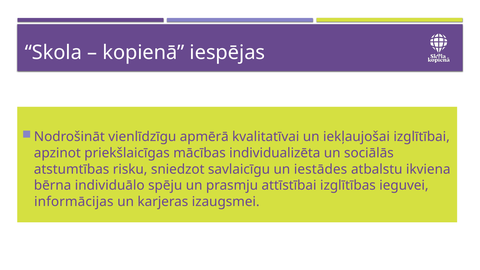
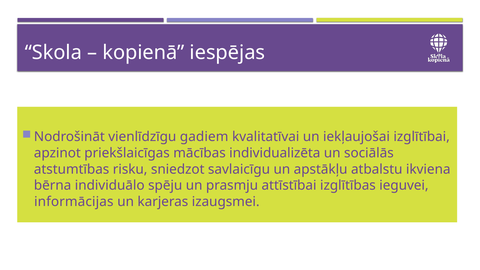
apmērā: apmērā -> gadiem
iestādes: iestādes -> apstākļu
